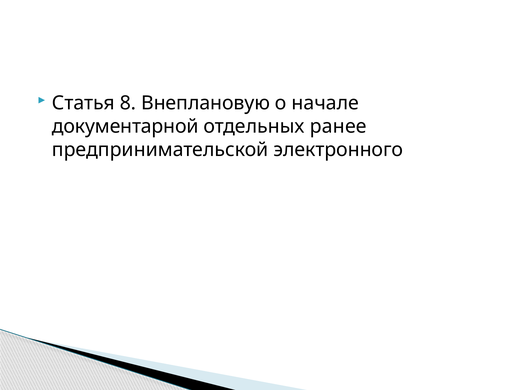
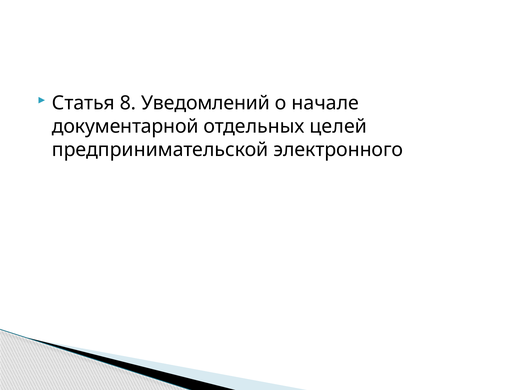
Внеплановую: Внеплановую -> Уведомлений
ранее: ранее -> целей
